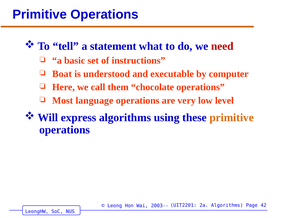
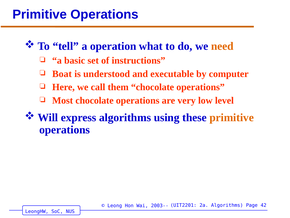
statement: statement -> operation
need colour: red -> orange
Most language: language -> chocolate
